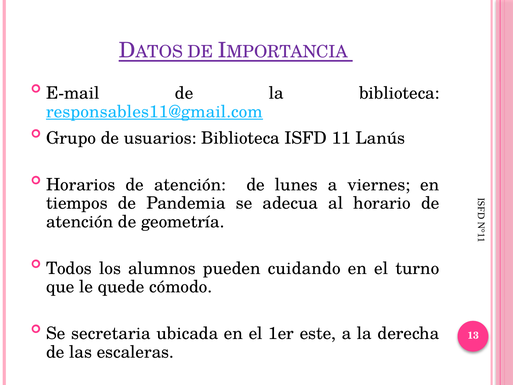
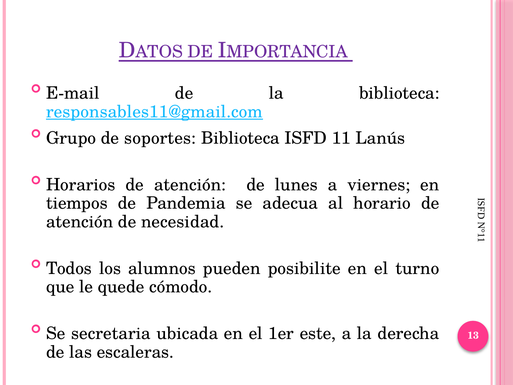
usuarios: usuarios -> soportes
geometría: geometría -> necesidad
cuidando: cuidando -> posibilite
